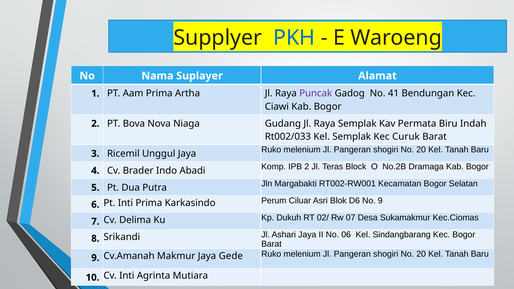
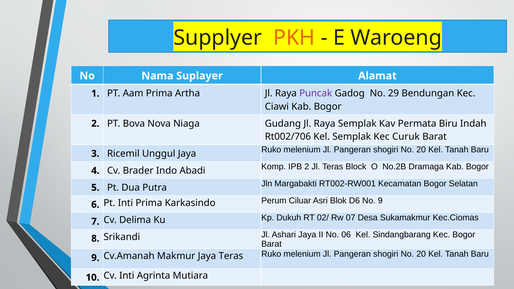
PKH colour: blue -> orange
41: 41 -> 29
Rt002/033: Rt002/033 -> Rt002/706
Jaya Gede: Gede -> Teras
